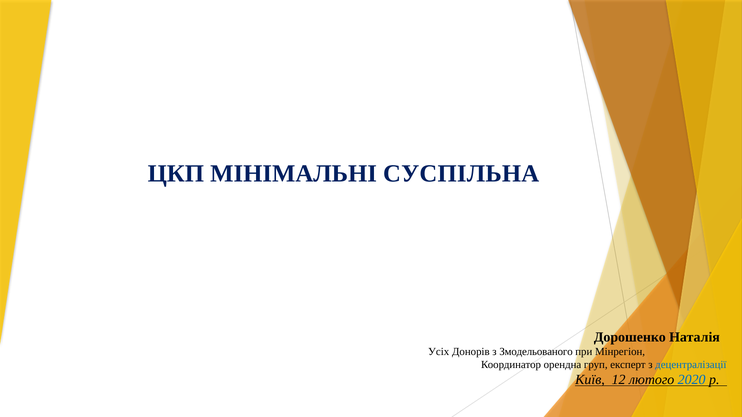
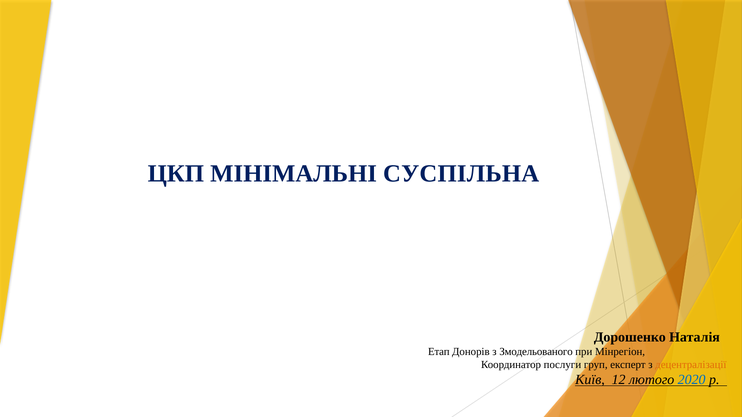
Усіх: Усіх -> Етап
орендна: орендна -> послуги
децентралізації colour: blue -> orange
